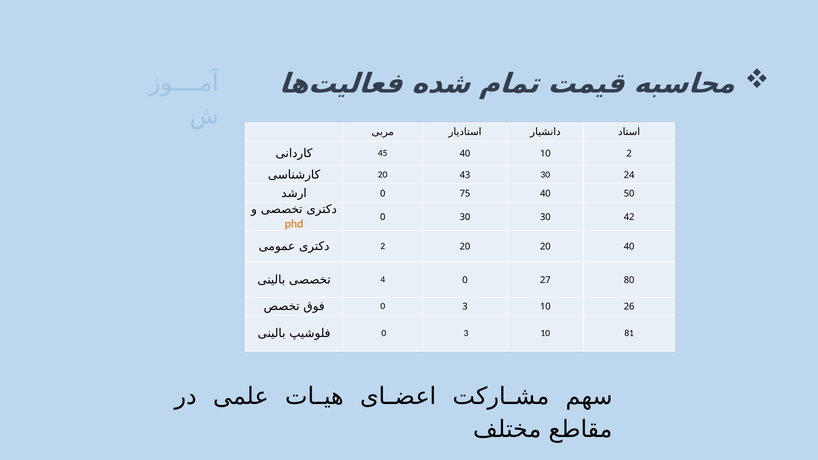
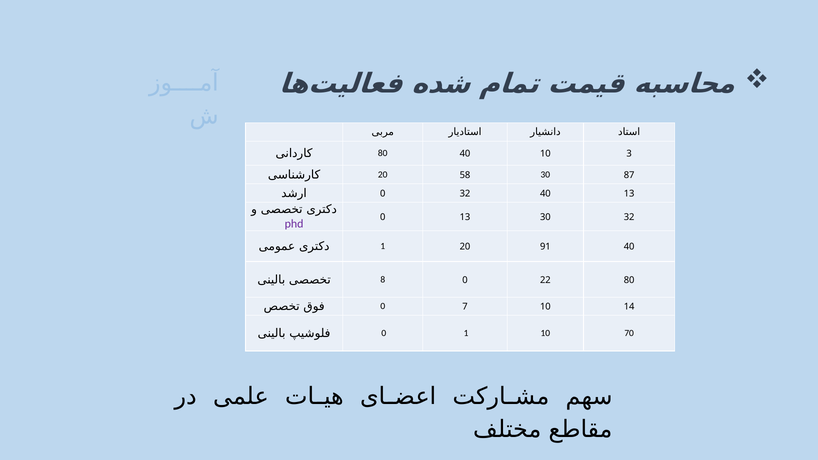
45 at (383, 153): 45 -> 80
10 2: 2 -> 3
43: 43 -> 58
24: 24 -> 87
0 75: 75 -> 32
40 50: 50 -> 13
phd colour: orange -> purple
0 30: 30 -> 13
30 42: 42 -> 32
2 at (383, 246): 2 -> 1
20 20: 20 -> 91
4: 4 -> 8
27: 27 -> 22
3 at (465, 307): 3 -> 7
26: 26 -> 14
3 at (466, 333): 3 -> 1
81: 81 -> 70
